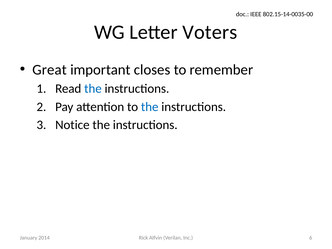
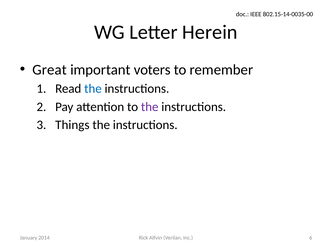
Voters: Voters -> Herein
closes: closes -> voters
the at (150, 107) colour: blue -> purple
Notice: Notice -> Things
